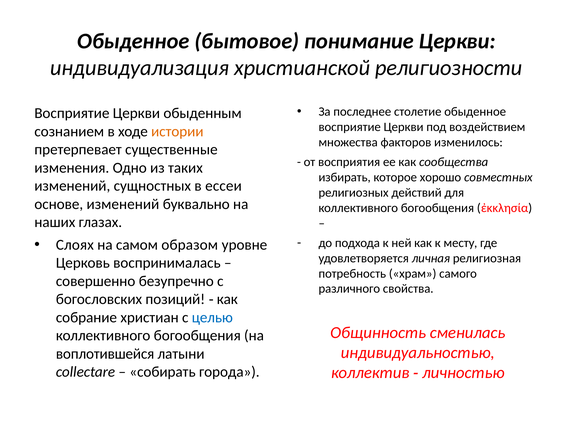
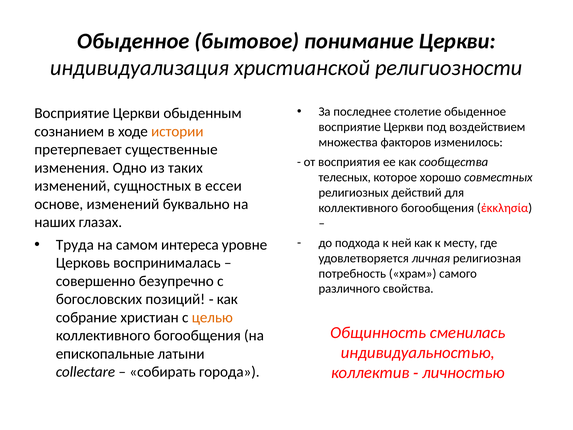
избирать: избирать -> телесных
Слоях: Слоях -> Труда
образом: образом -> интереса
целью colour: blue -> orange
воплотившейся: воплотившейся -> епископальные
